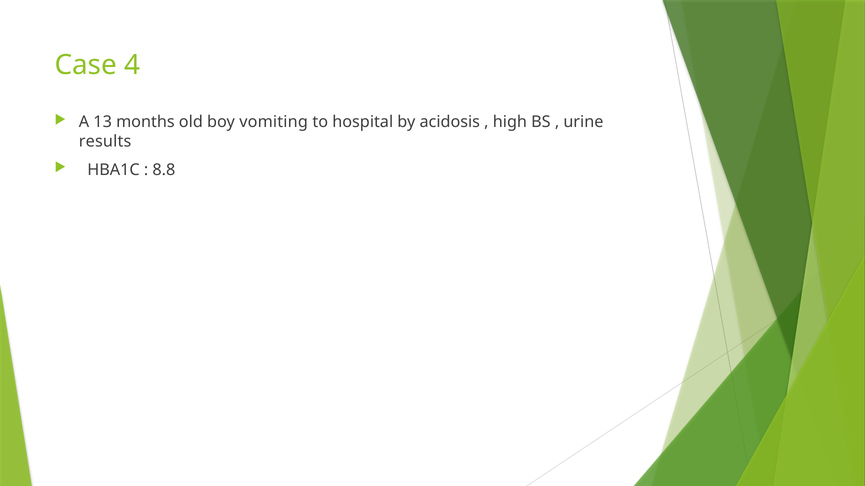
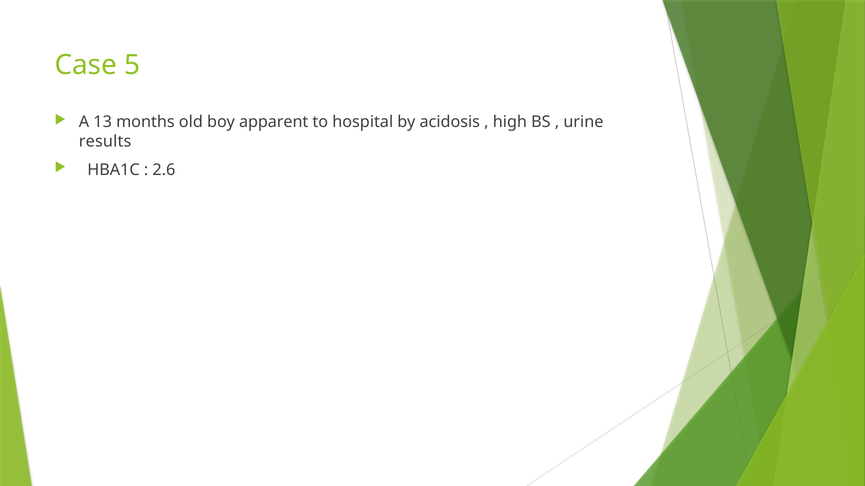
4: 4 -> 5
vomiting: vomiting -> apparent
8.8: 8.8 -> 2.6
